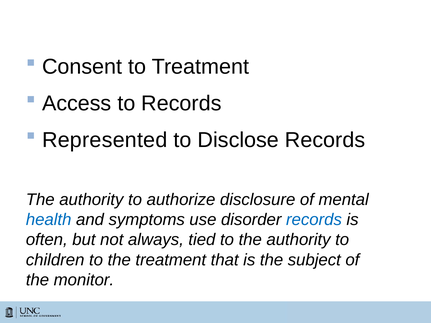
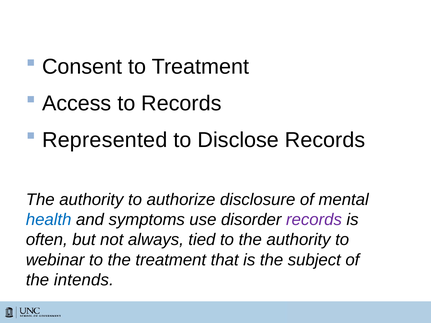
records at (314, 220) colour: blue -> purple
children: children -> webinar
monitor: monitor -> intends
